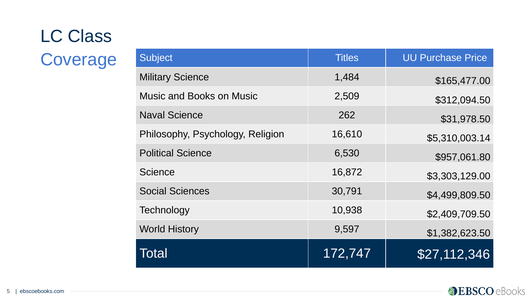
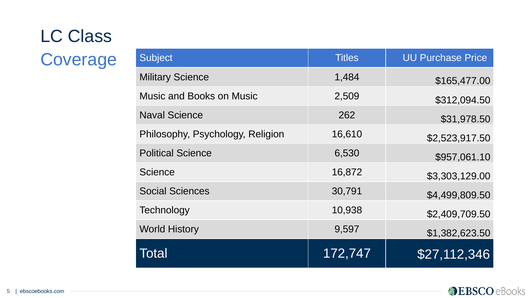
$5,310,003.14: $5,310,003.14 -> $2,523,917.50
$957,061.80: $957,061.80 -> $957,061.10
